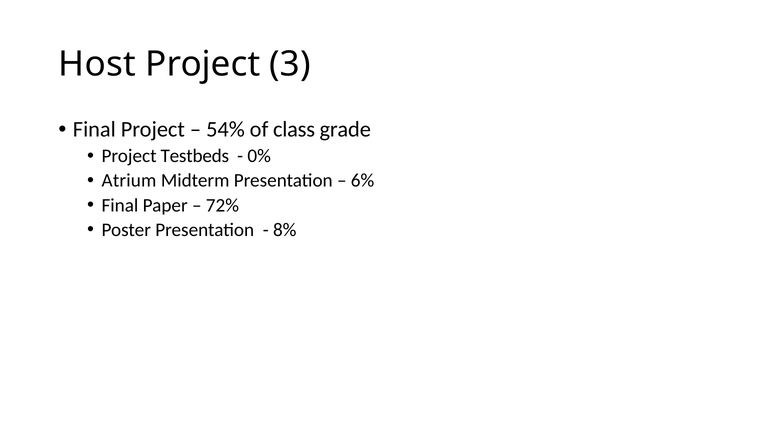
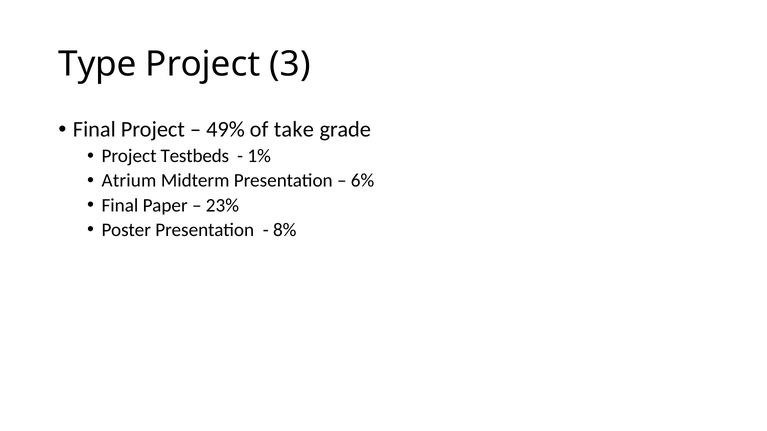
Host: Host -> Type
54%: 54% -> 49%
class: class -> take
0%: 0% -> 1%
72%: 72% -> 23%
